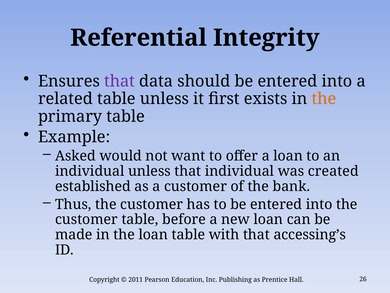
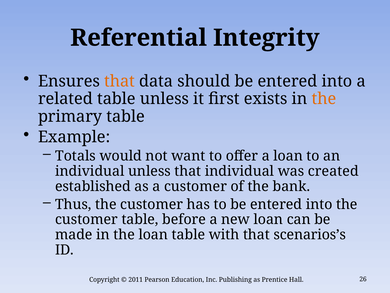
that at (120, 81) colour: purple -> orange
Asked: Asked -> Totals
accessing’s: accessing’s -> scenarios’s
